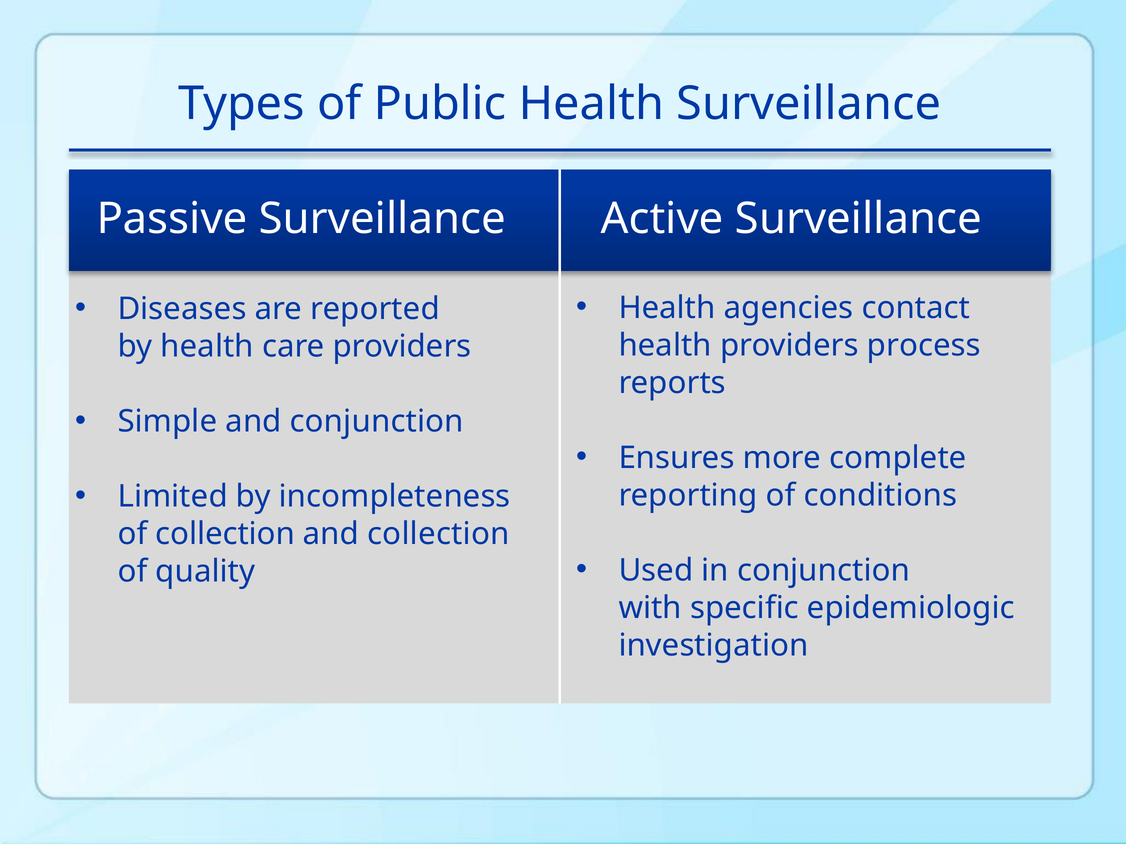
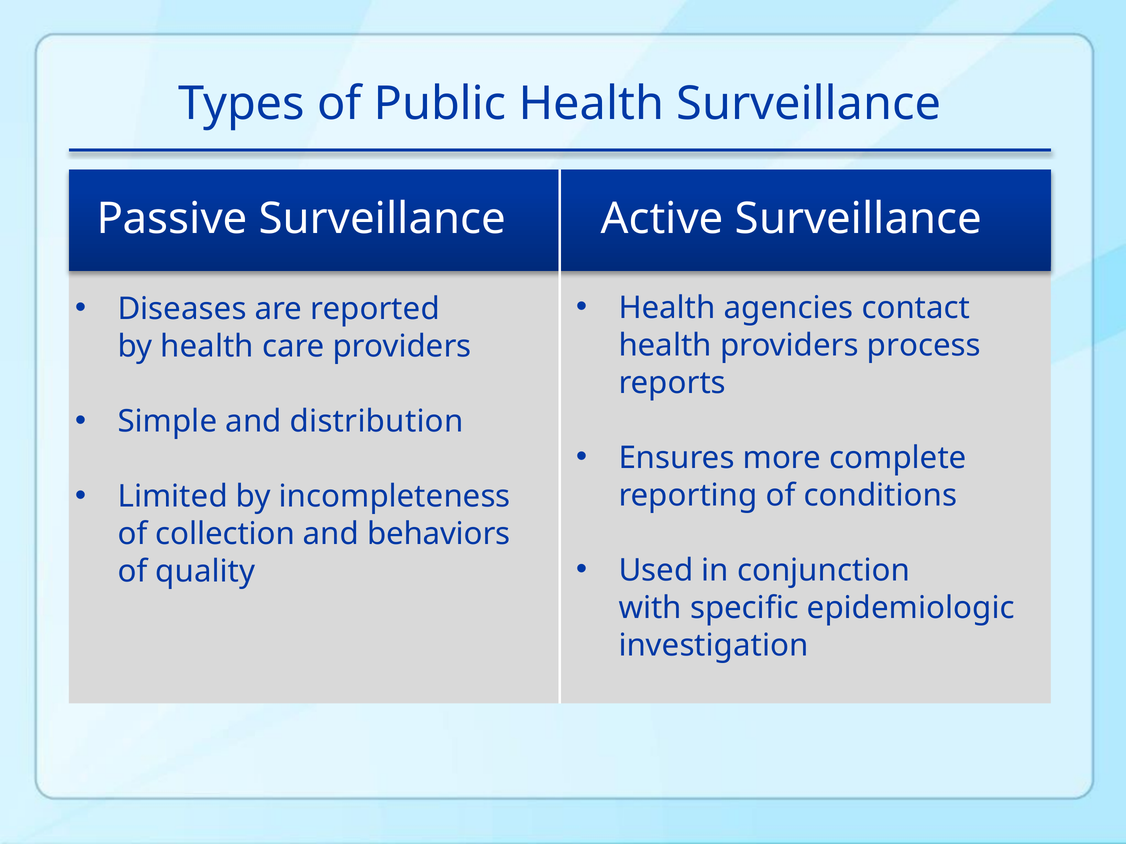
and conjunction: conjunction -> distribution
and collection: collection -> behaviors
